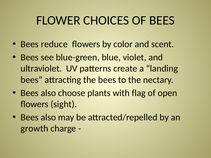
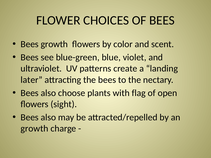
Bees reduce: reduce -> growth
bees at (32, 80): bees -> later
